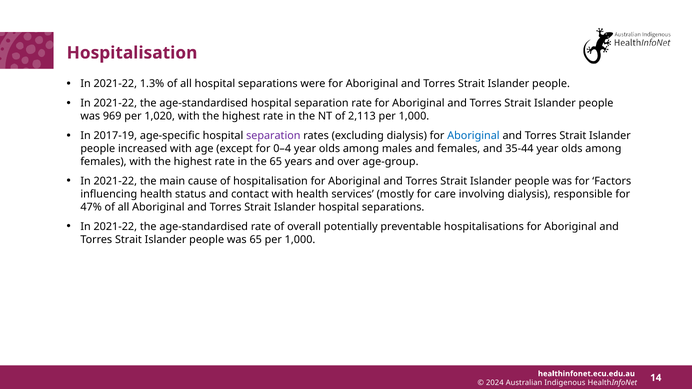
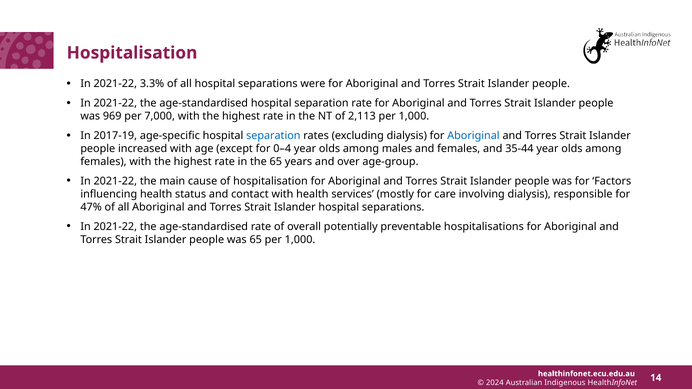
1.3%: 1.3% -> 3.3%
1,020: 1,020 -> 7,000
separation at (273, 136) colour: purple -> blue
